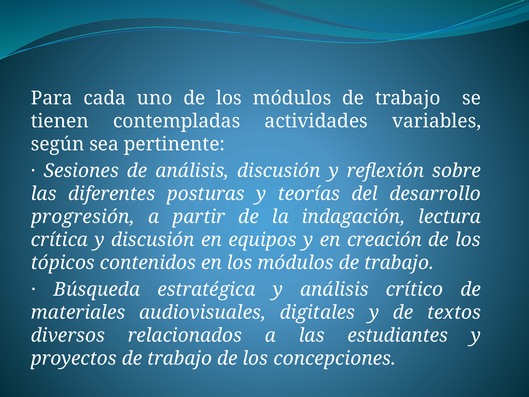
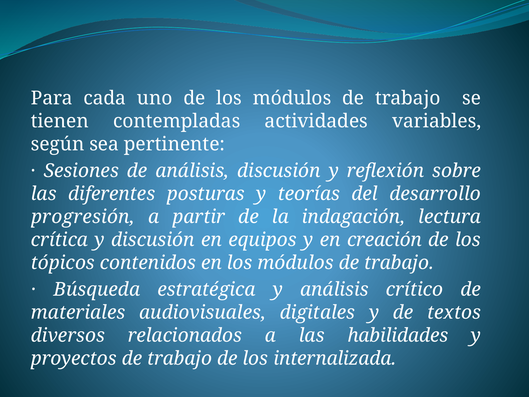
estudiantes: estudiantes -> habilidades
concepciones: concepciones -> internalizada
